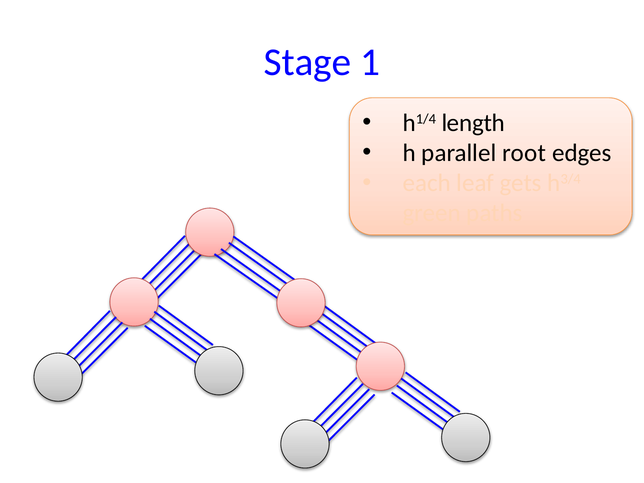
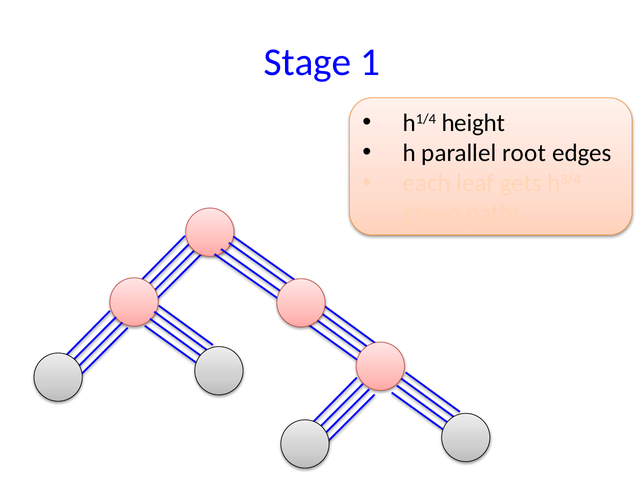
length: length -> height
